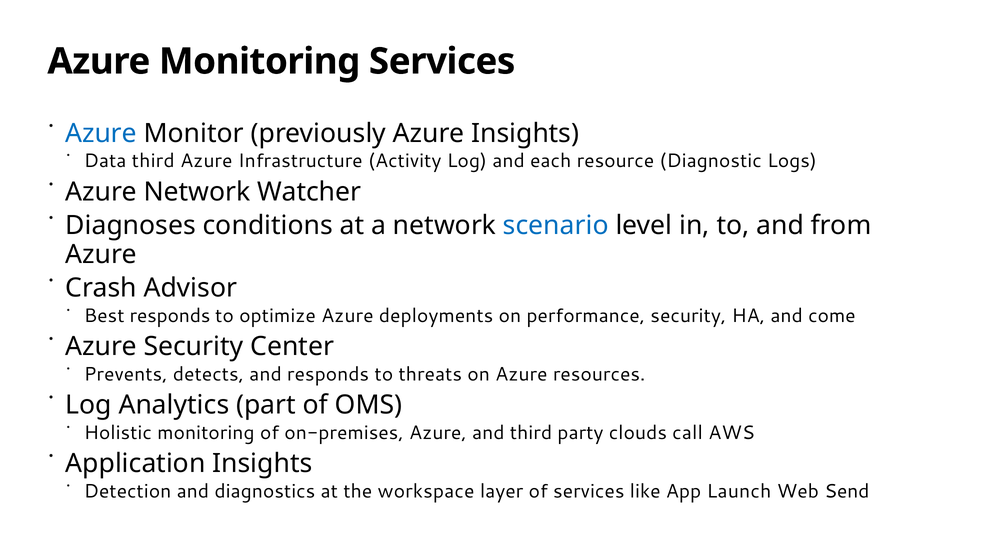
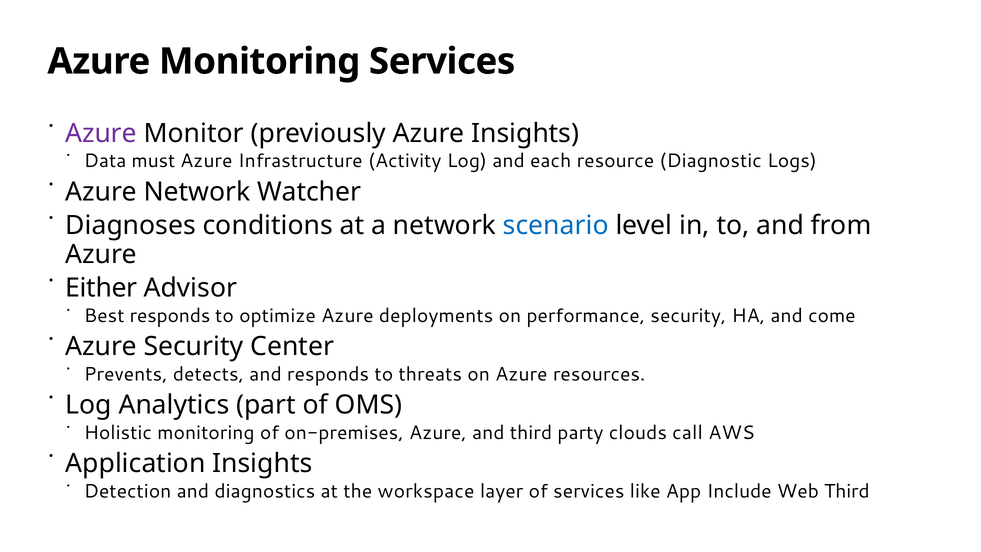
Azure at (101, 133) colour: blue -> purple
Data third: third -> must
Crash: Crash -> Either
Launch: Launch -> Include
Web Send: Send -> Third
